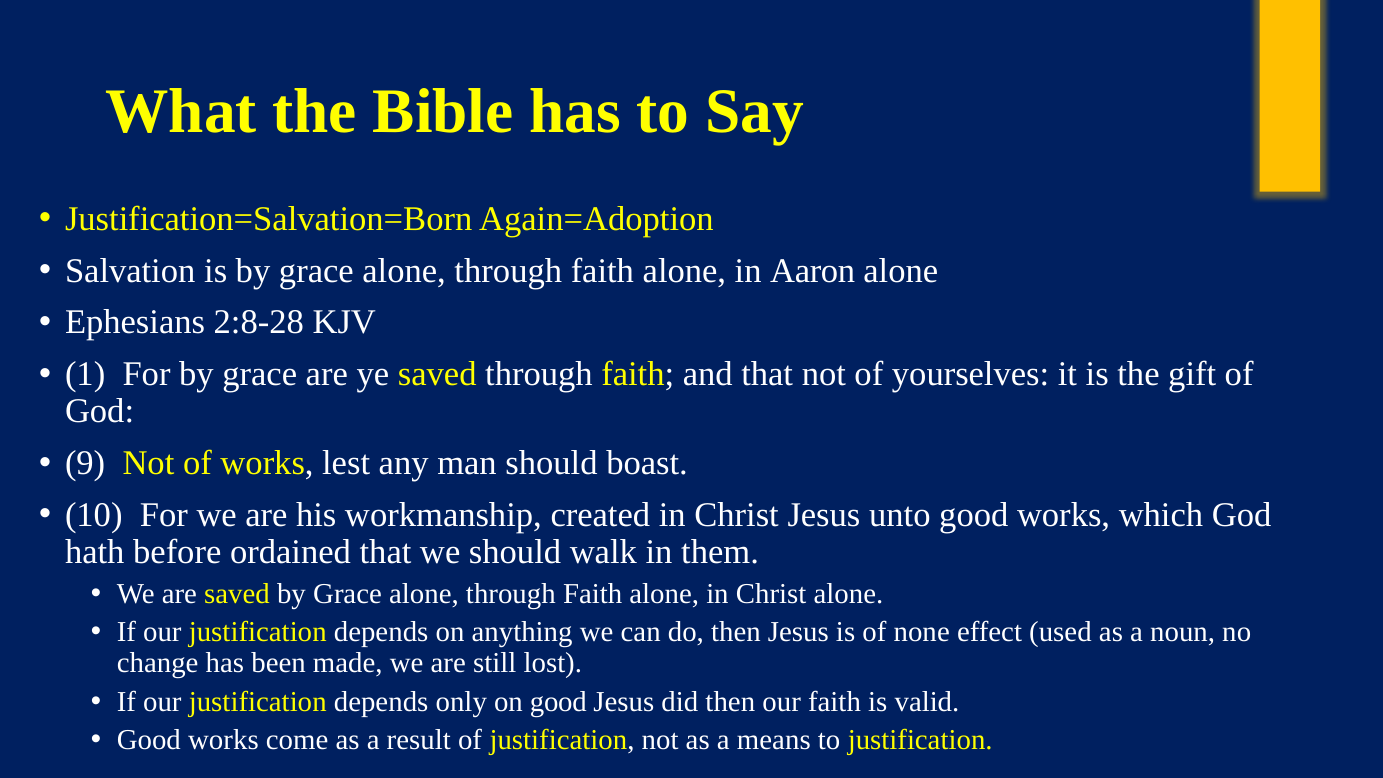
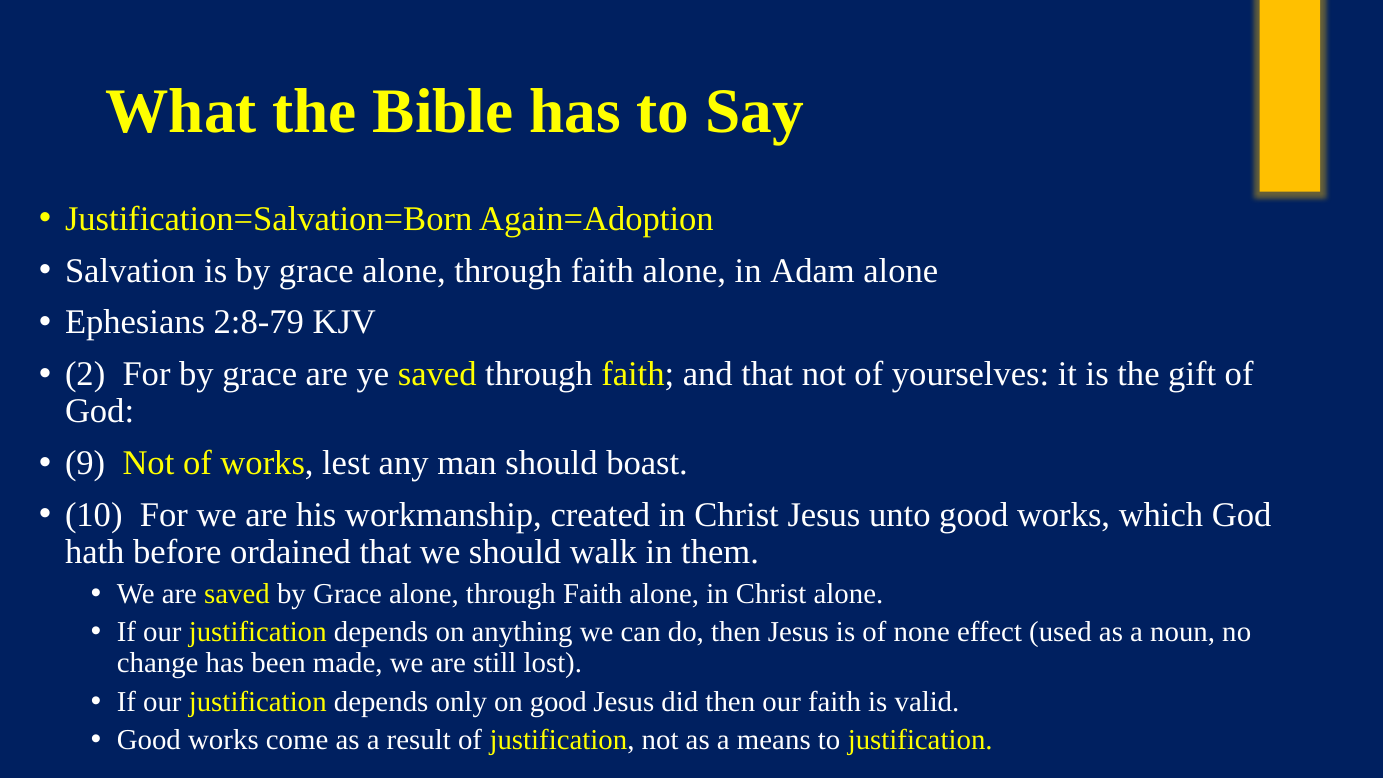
Aaron: Aaron -> Adam
2:8-28: 2:8-28 -> 2:8-79
1: 1 -> 2
